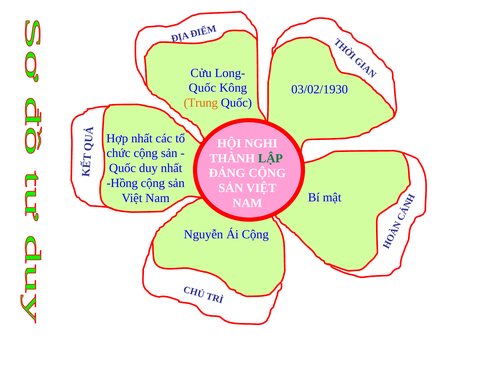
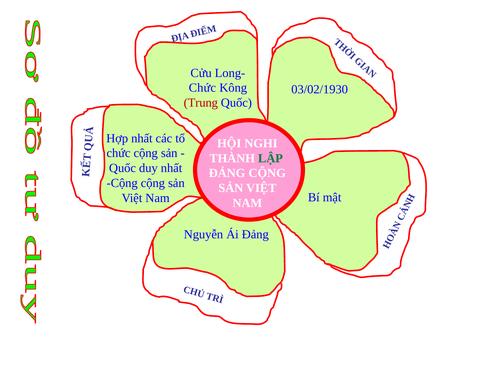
Quốc at (202, 88): Quốc -> Chức
Trung colour: orange -> red
Hồng at (122, 183): Hồng -> Cộng
Ái Cộng: Cộng -> Đảng
